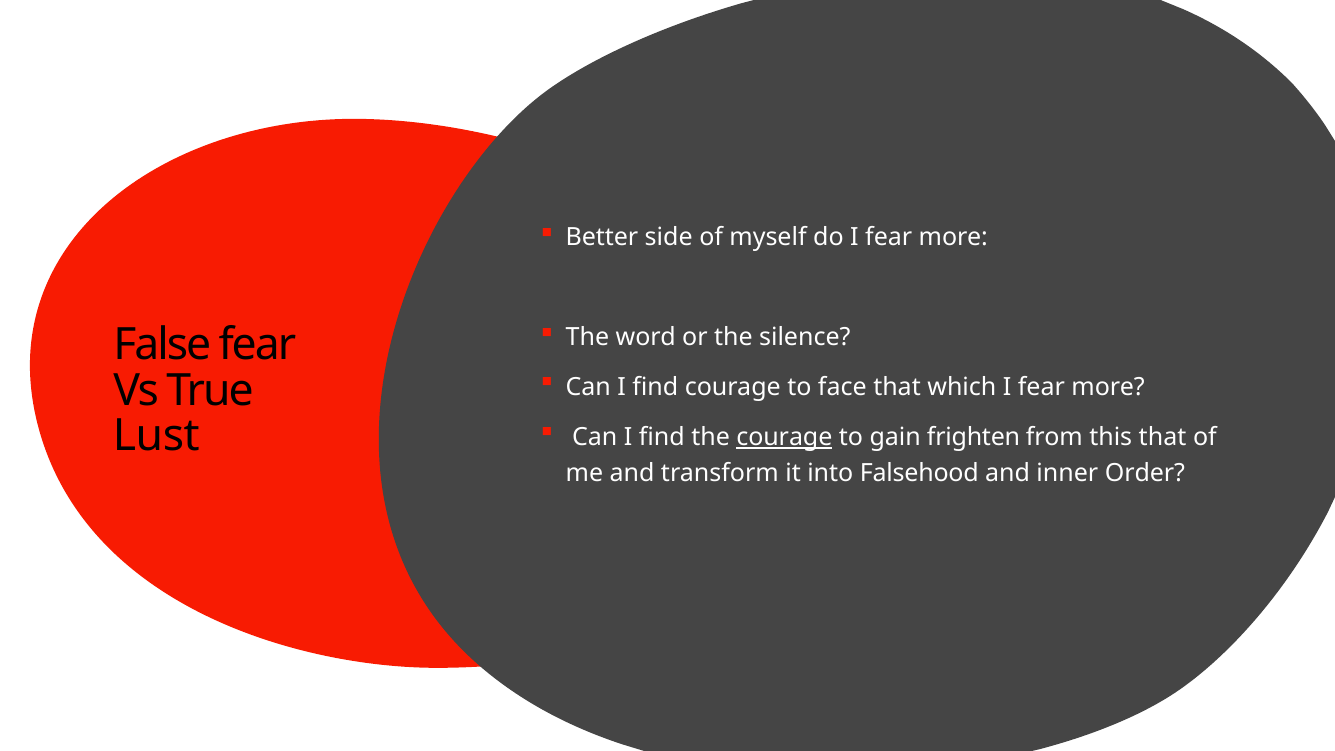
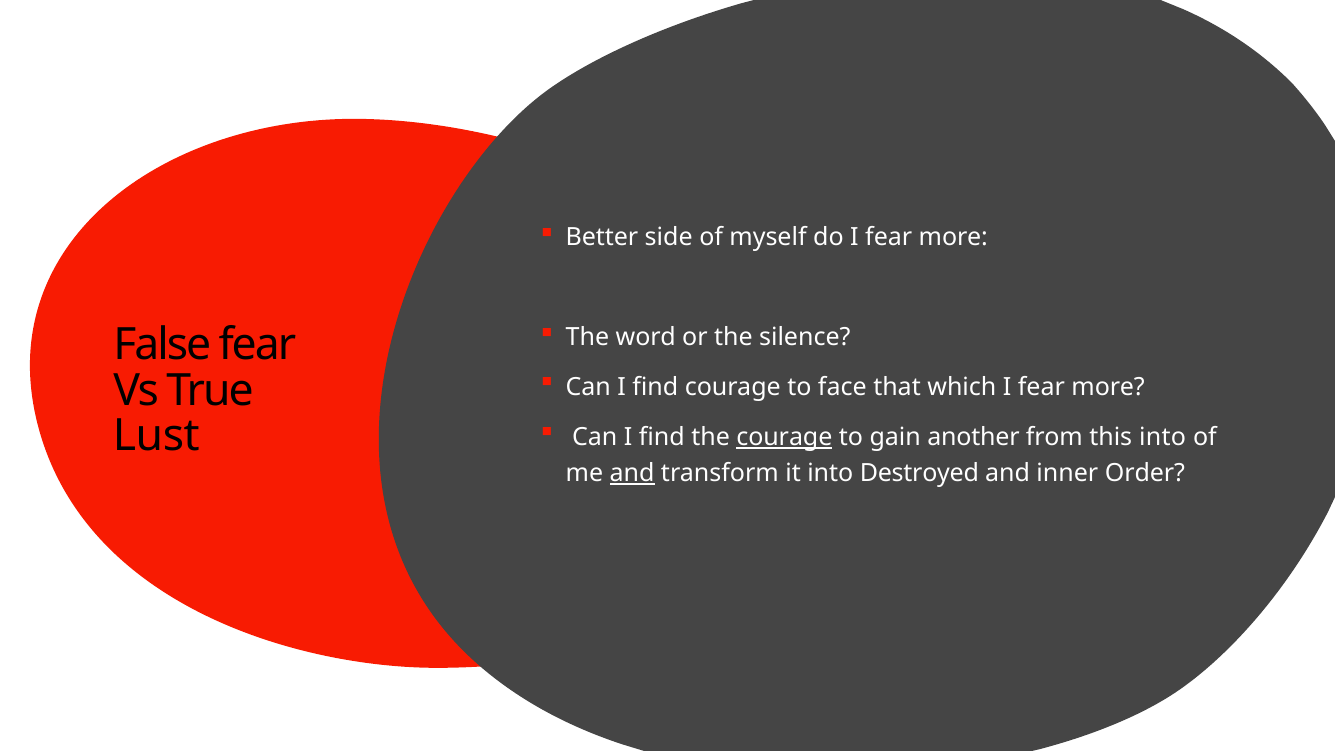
frighten: frighten -> another
this that: that -> into
and at (632, 473) underline: none -> present
Falsehood: Falsehood -> Destroyed
